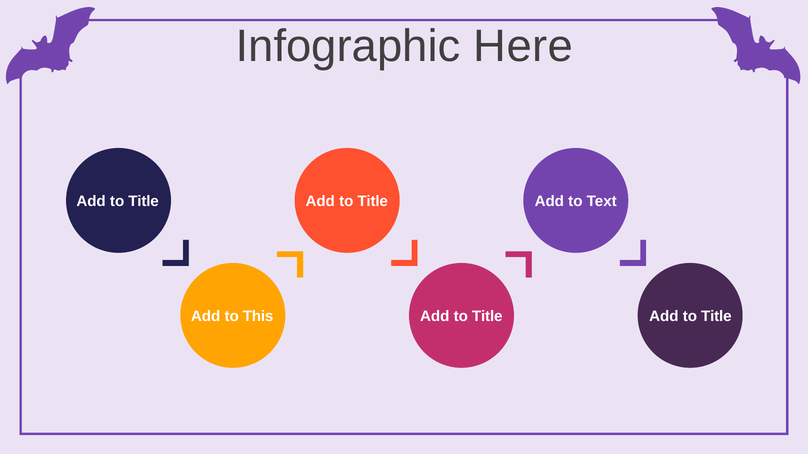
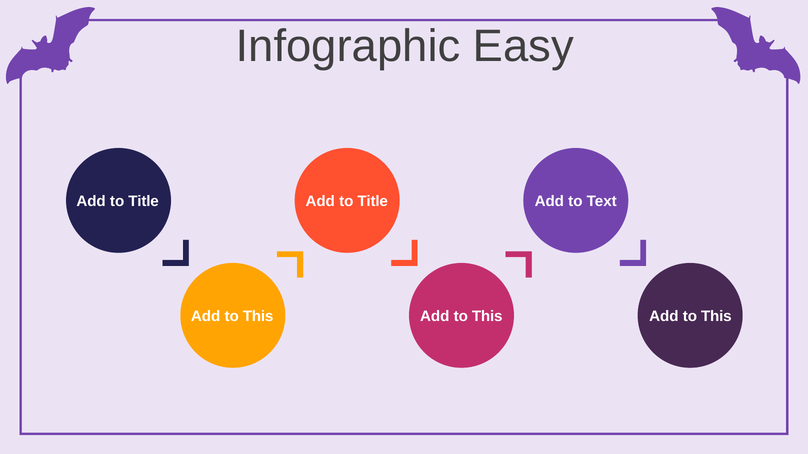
Here: Here -> Easy
Title at (487, 317): Title -> This
Title at (716, 317): Title -> This
